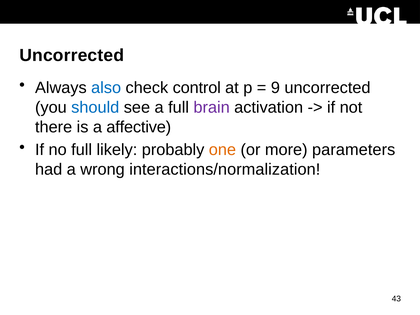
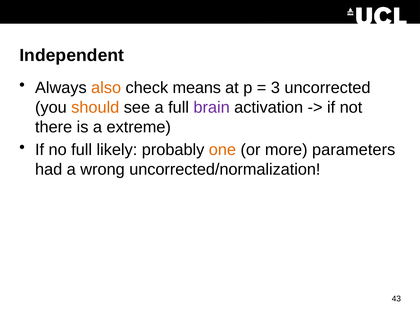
Uncorrected at (72, 56): Uncorrected -> Independent
also colour: blue -> orange
control: control -> means
9: 9 -> 3
should colour: blue -> orange
affective: affective -> extreme
interactions/normalization: interactions/normalization -> uncorrected/normalization
